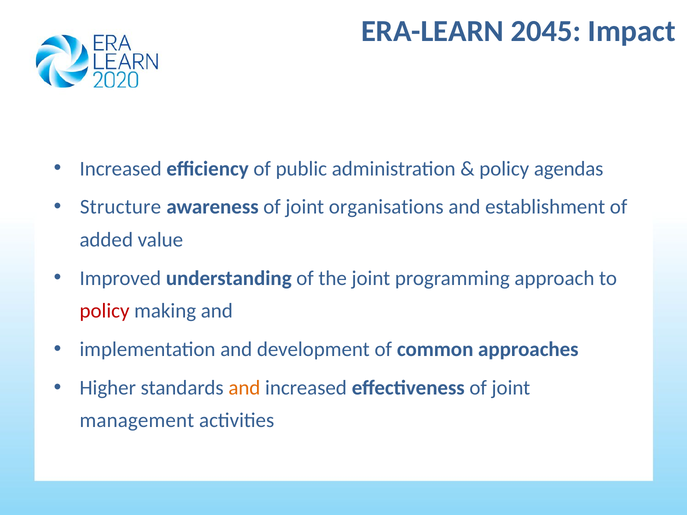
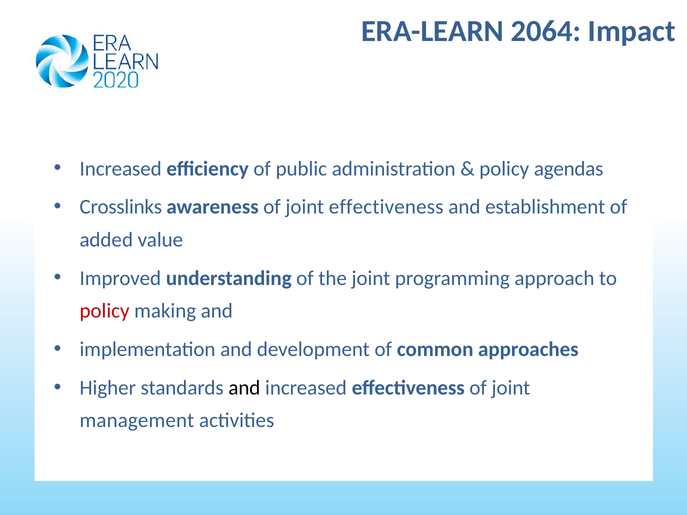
2045: 2045 -> 2064
Structure: Structure -> Crosslinks
joint organisations: organisations -> effectiveness
and at (244, 388) colour: orange -> black
